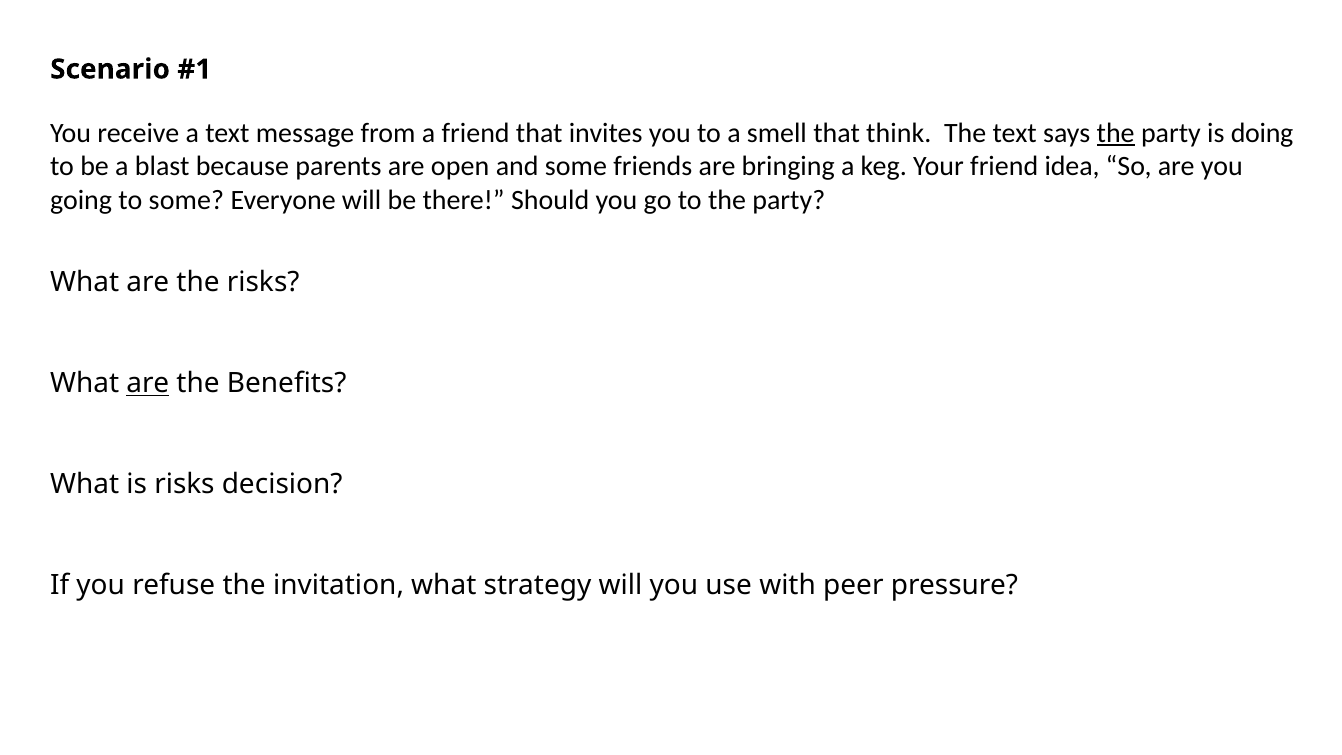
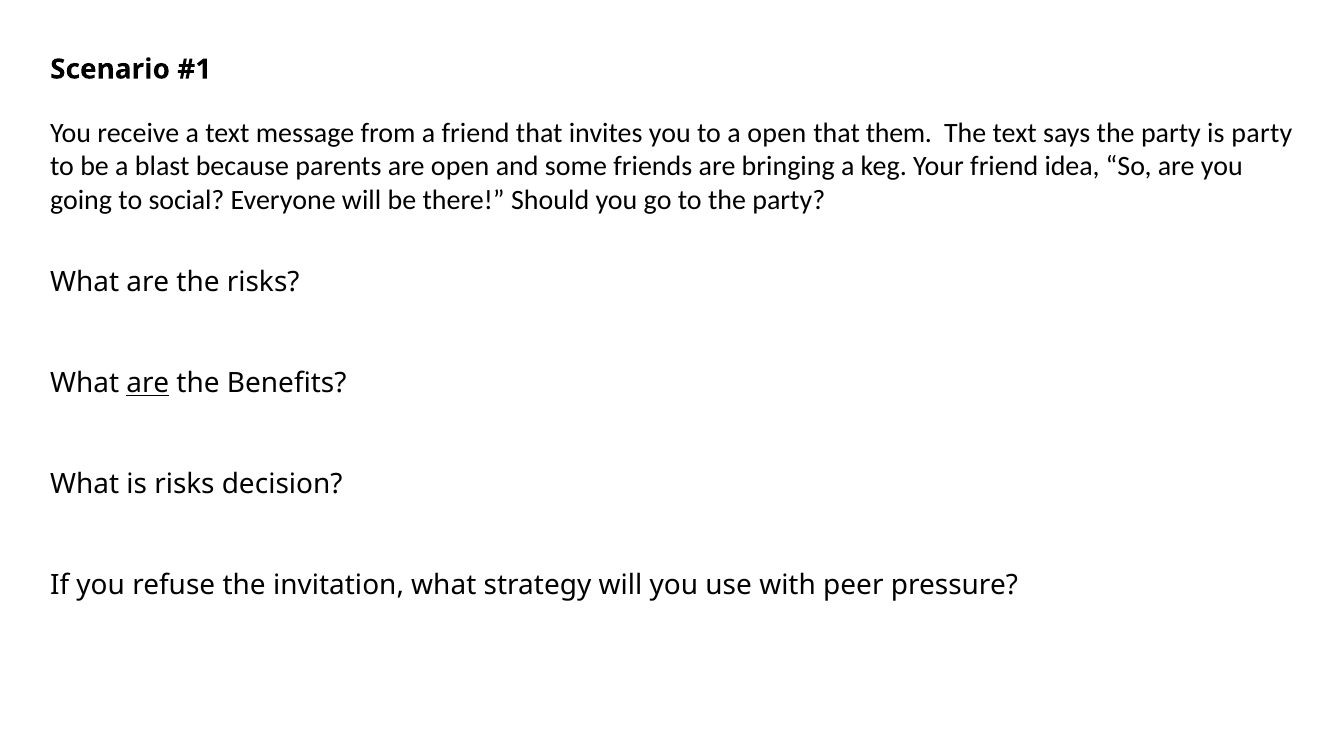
a smell: smell -> open
think: think -> them
the at (1116, 133) underline: present -> none
is doing: doing -> party
to some: some -> social
